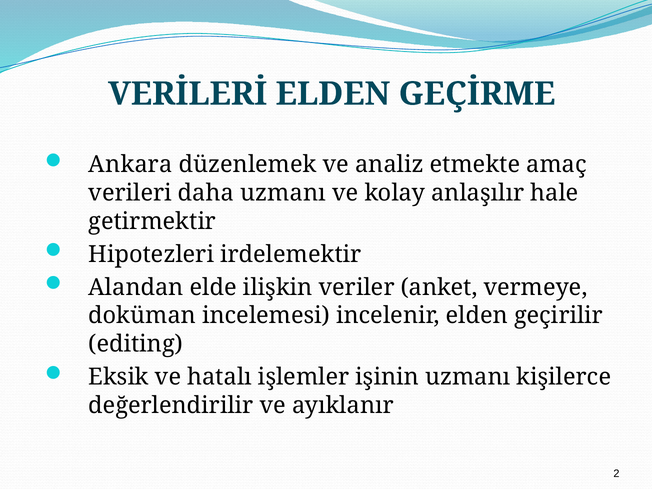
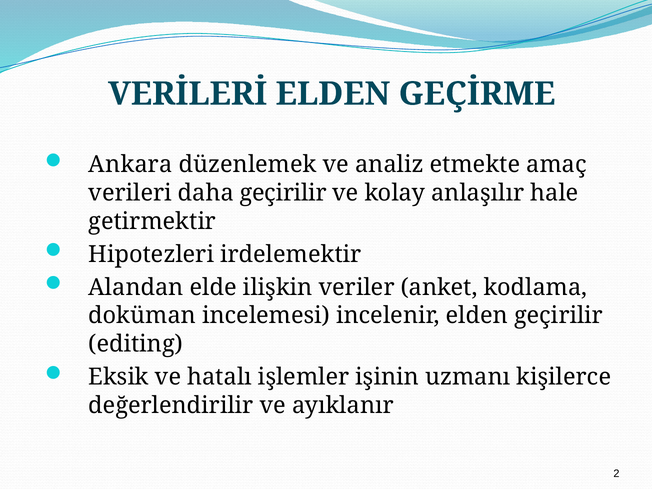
daha uzmanı: uzmanı -> geçirilir
vermeye: vermeye -> kodlama
